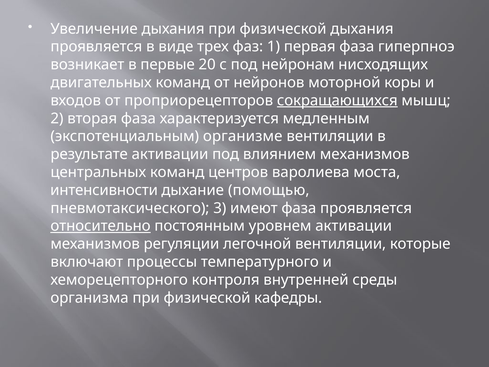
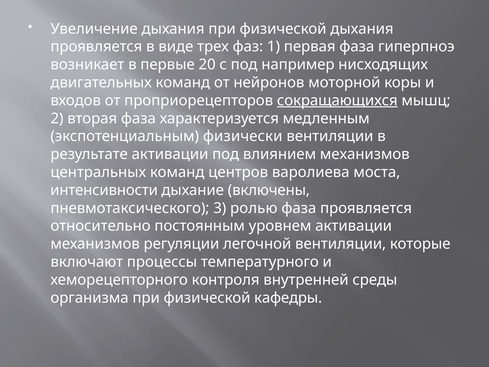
нейронам: нейронам -> например
организме: организме -> физически
помощью: помощью -> включены
имеют: имеют -> ролью
относительно underline: present -> none
